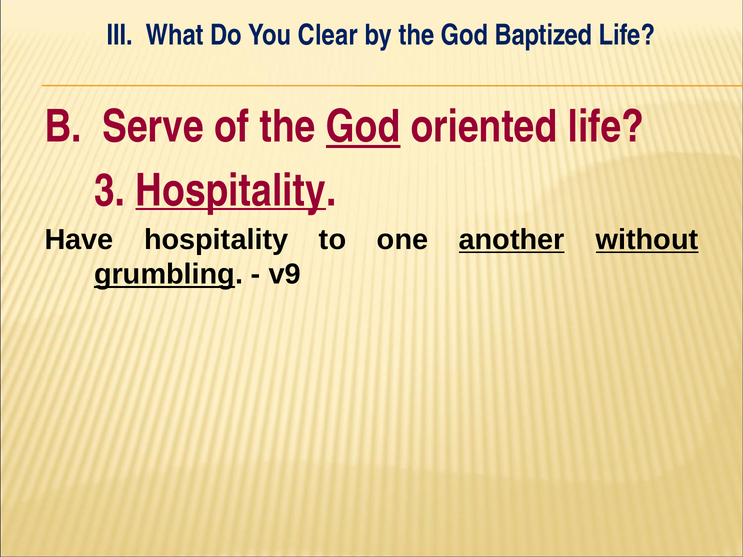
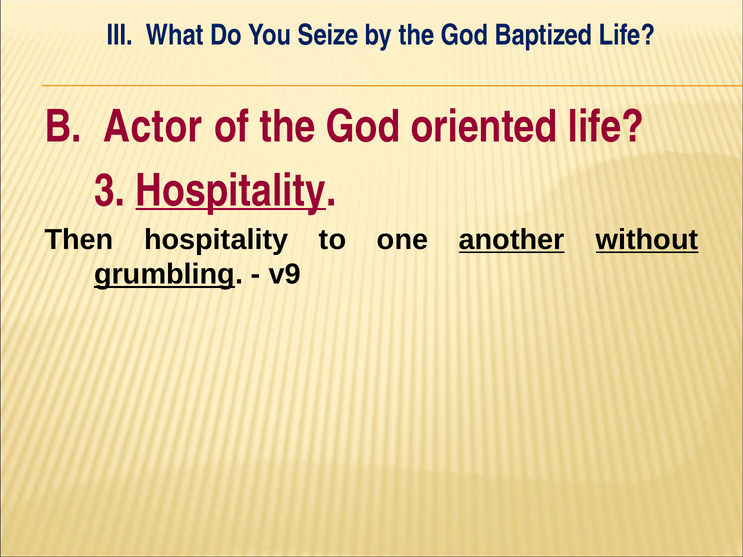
Clear: Clear -> Seize
Serve: Serve -> Actor
God at (363, 127) underline: present -> none
Have: Have -> Then
